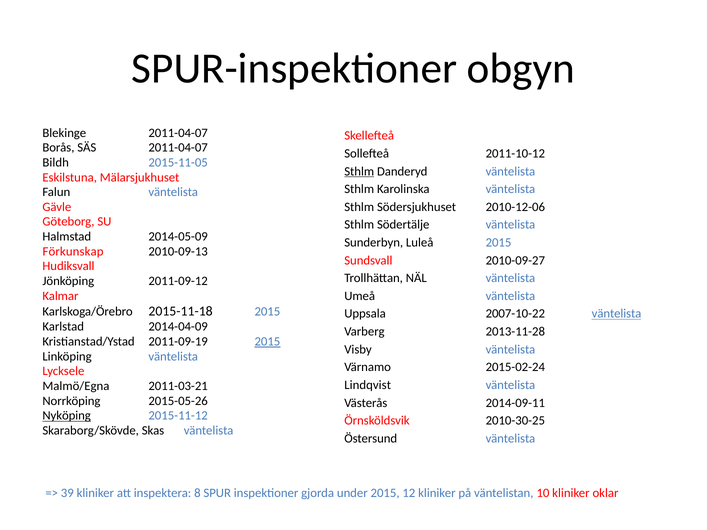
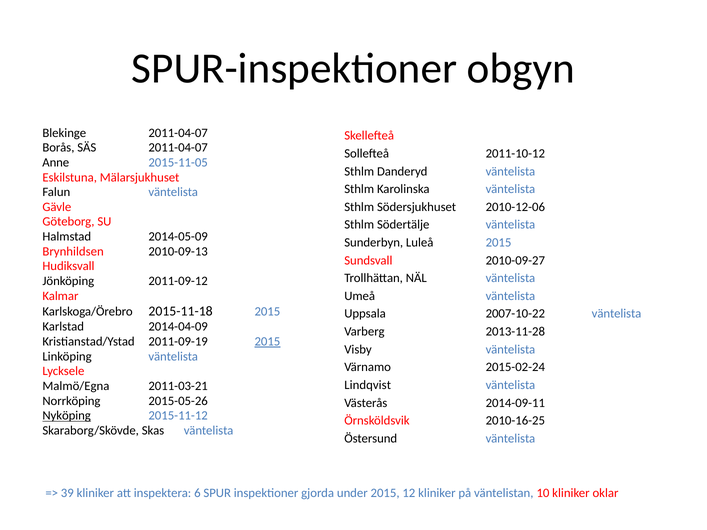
Bildh: Bildh -> Anne
Sthlm at (359, 171) underline: present -> none
Förkunskap: Förkunskap -> Brynhildsen
väntelista at (617, 314) underline: present -> none
2010-30-25: 2010-30-25 -> 2010-16-25
8: 8 -> 6
